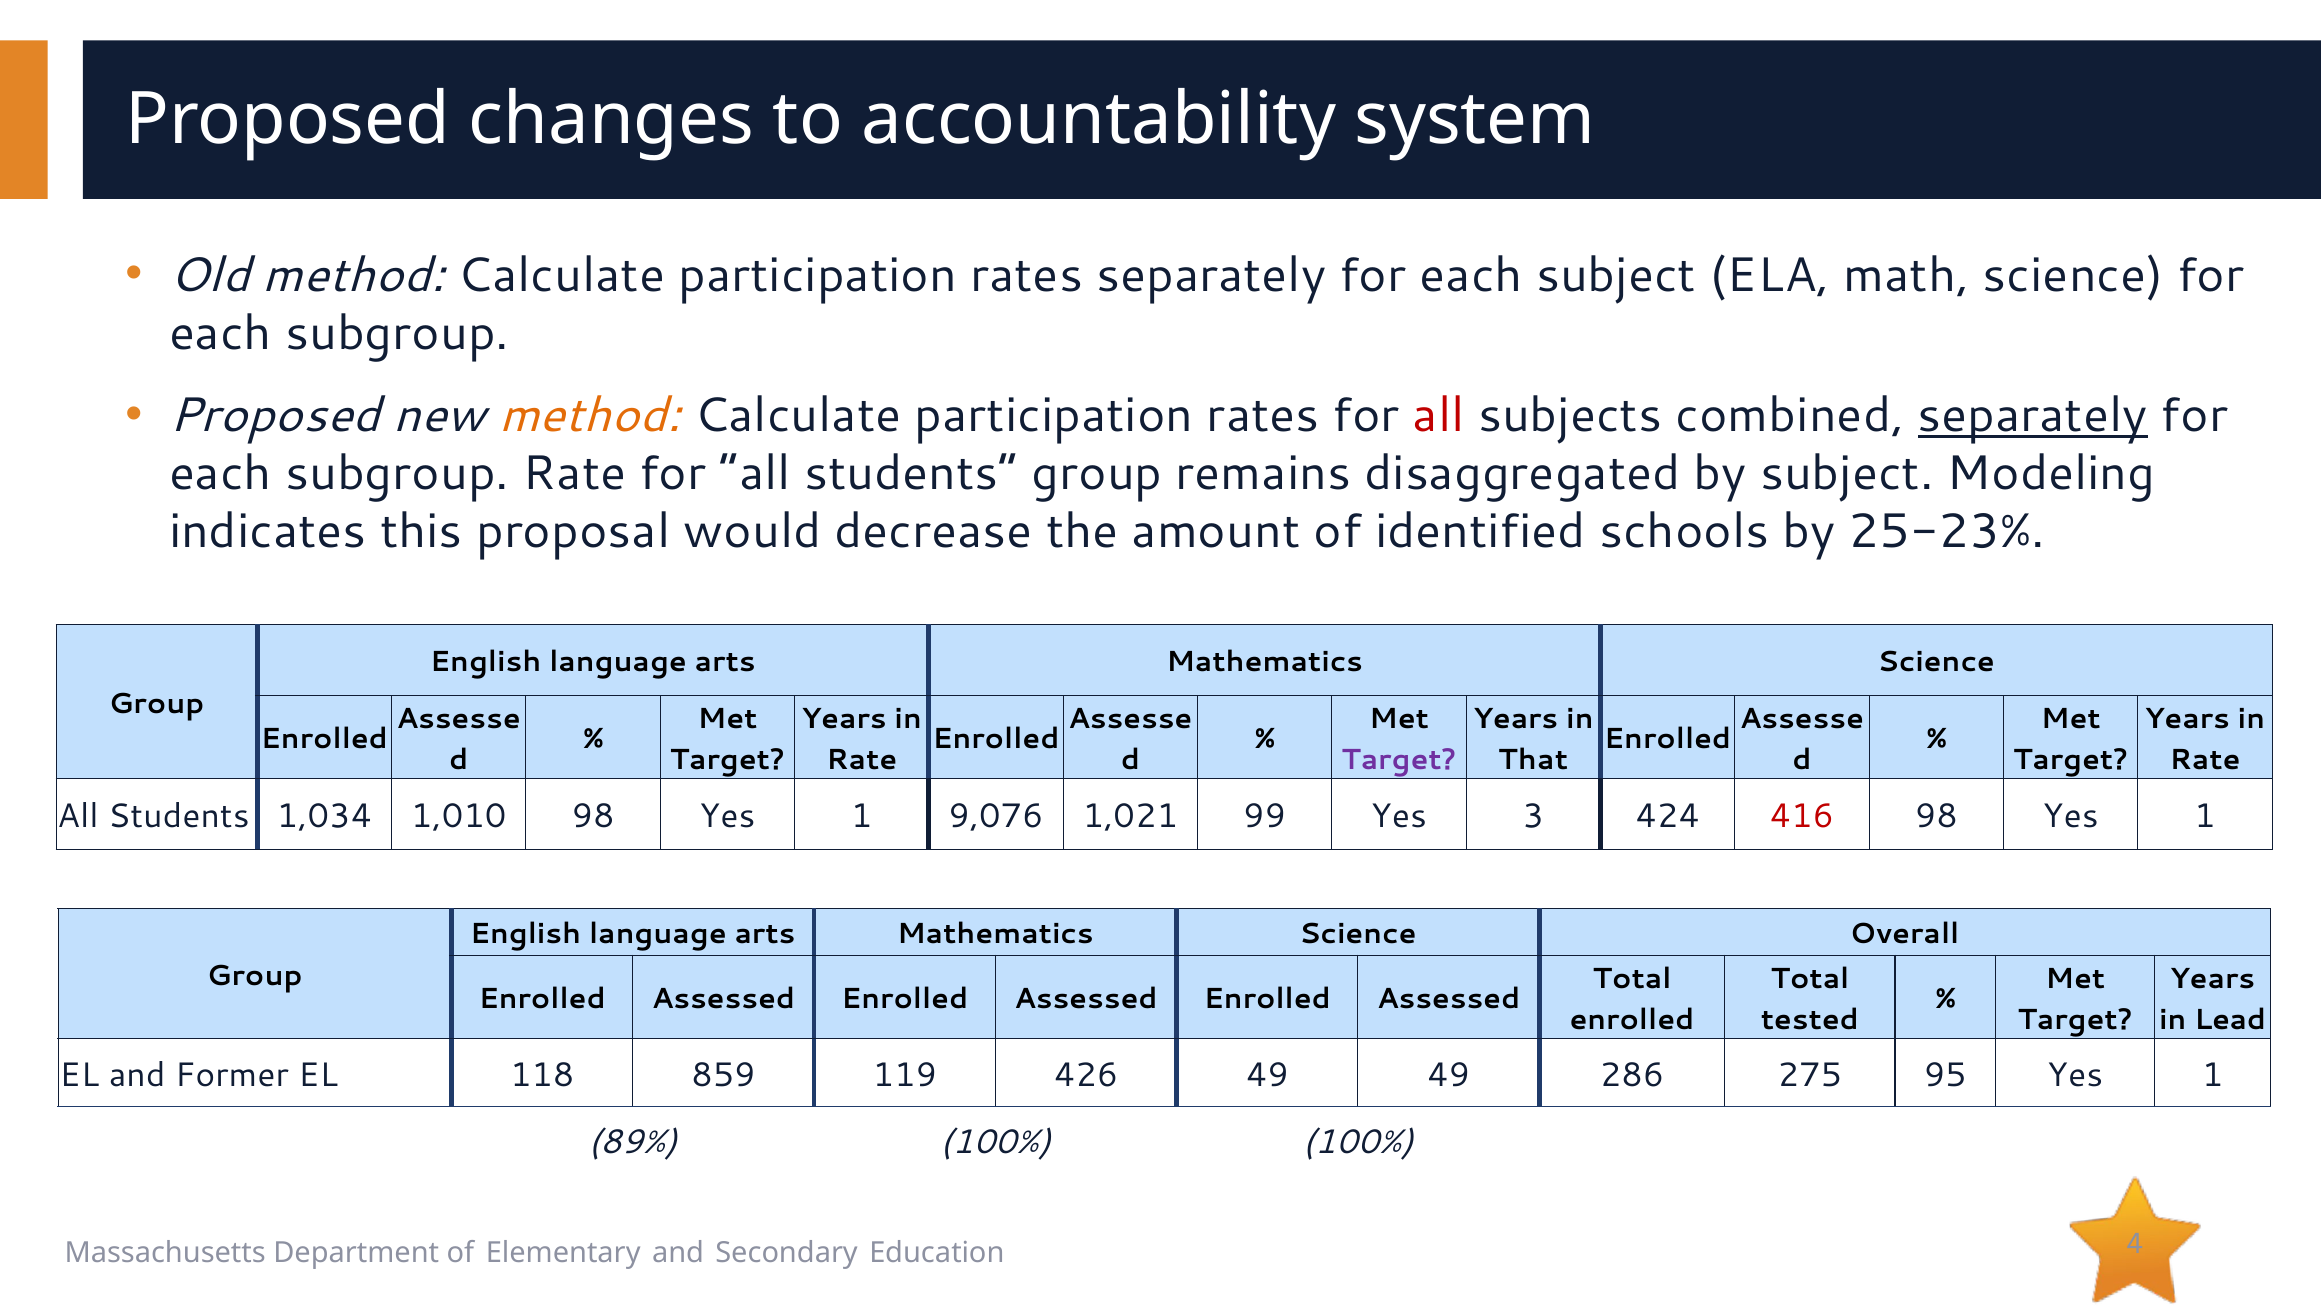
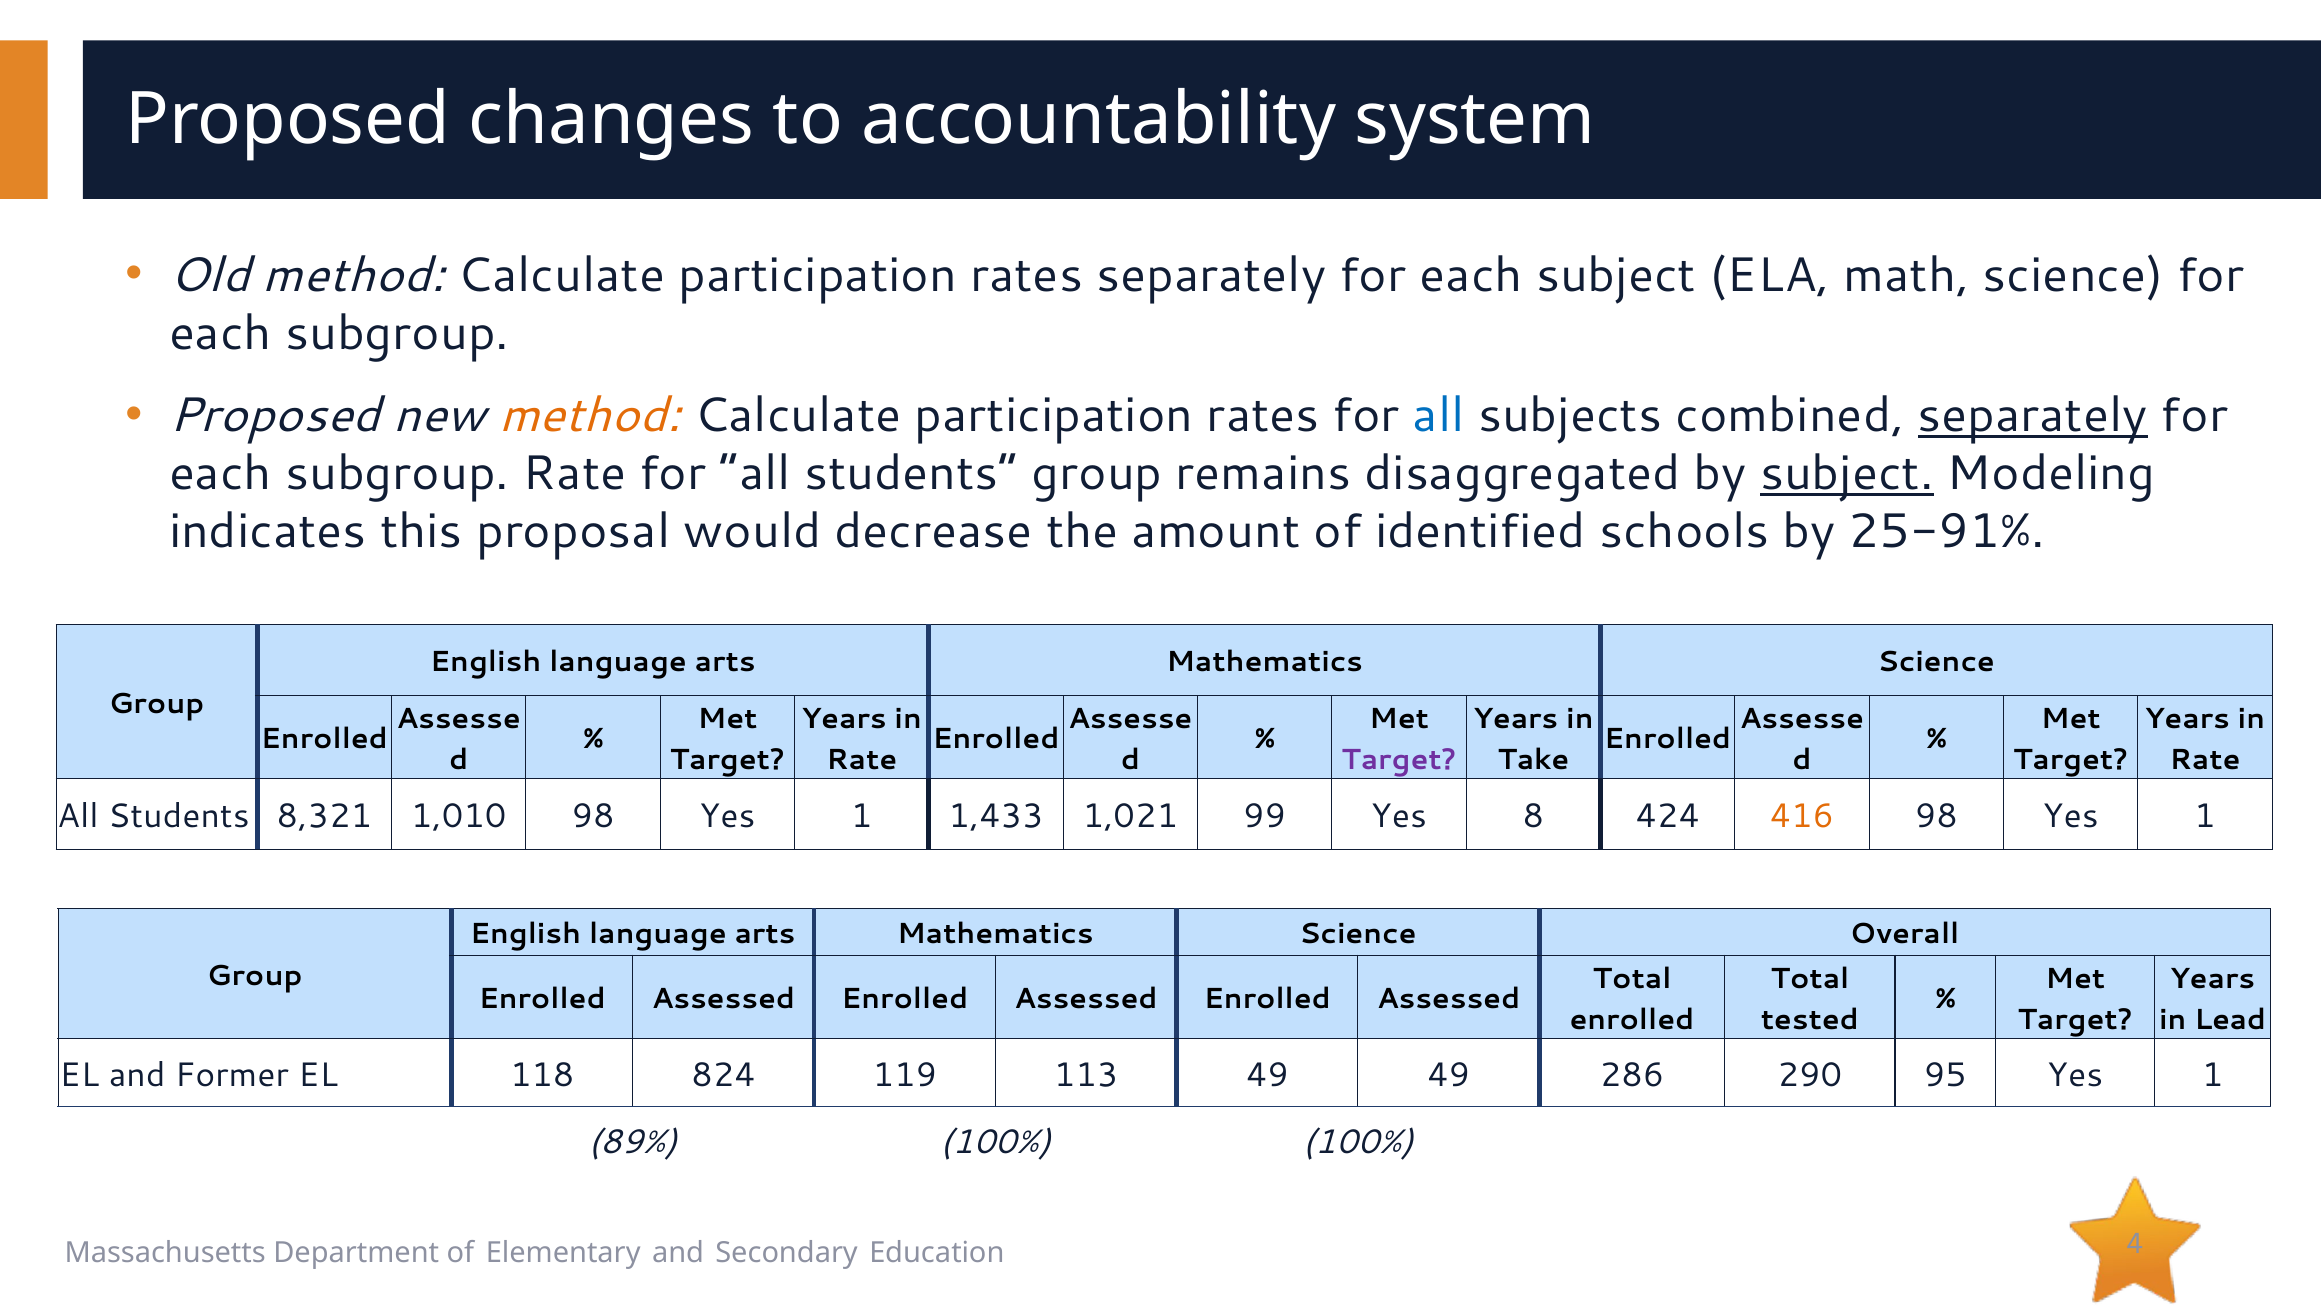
all at (1439, 416) colour: red -> blue
subject at (1847, 474) underline: none -> present
25-23%: 25-23% -> 25-91%
That: That -> Take
1,034: 1,034 -> 8,321
9,076: 9,076 -> 1,433
3: 3 -> 8
416 colour: red -> orange
859: 859 -> 824
426: 426 -> 113
275: 275 -> 290
